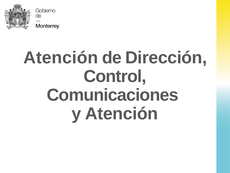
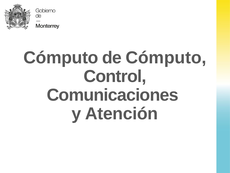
Atención at (61, 58): Atención -> Cómputo
de Dirección: Dirección -> Cómputo
